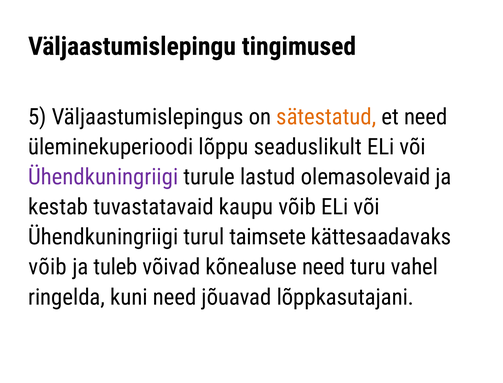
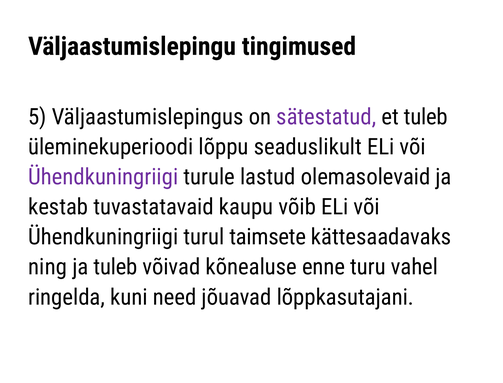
sätestatud colour: orange -> purple
et need: need -> tuleb
võib at (48, 267): võib -> ning
kõnealuse need: need -> enne
